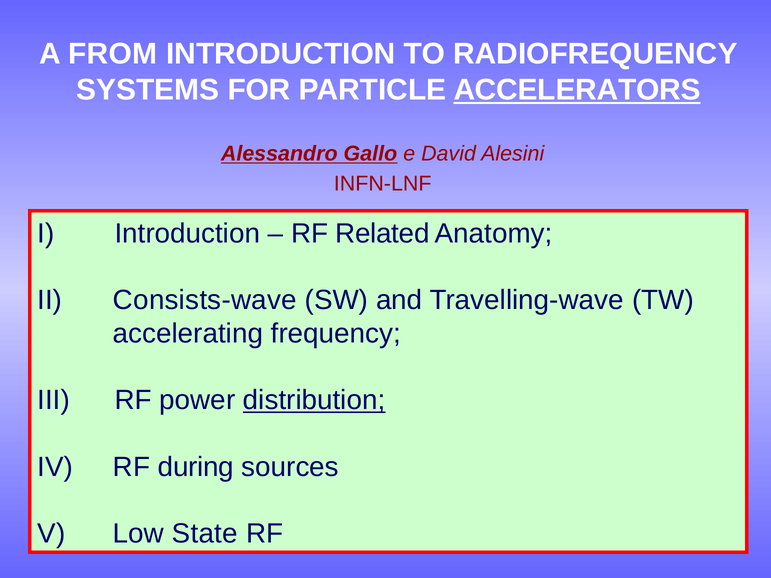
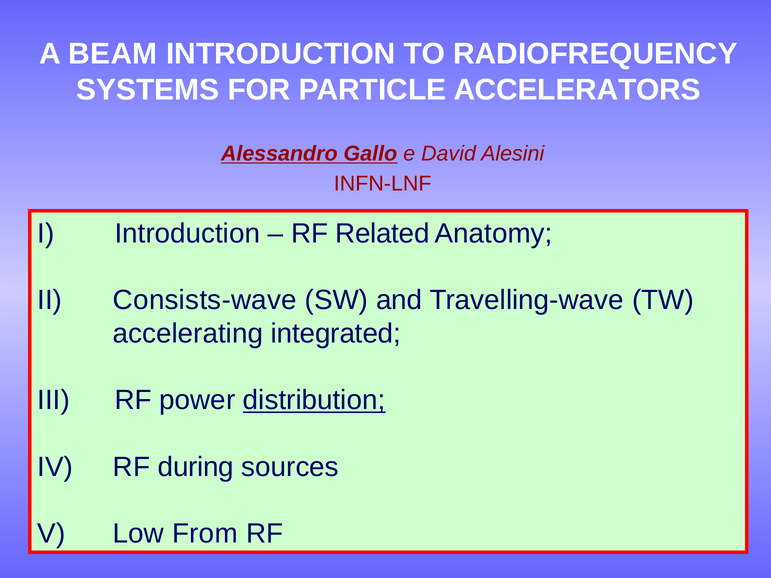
FROM: FROM -> BEAM
ACCELERATORS underline: present -> none
frequency: frequency -> integrated
State: State -> From
